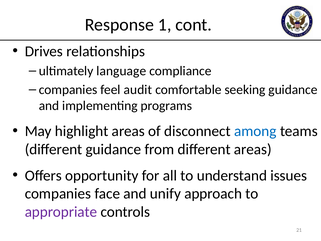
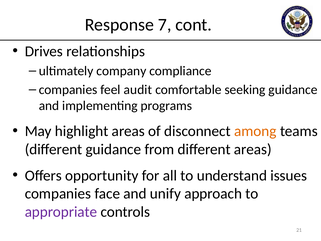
1: 1 -> 7
language: language -> company
among colour: blue -> orange
